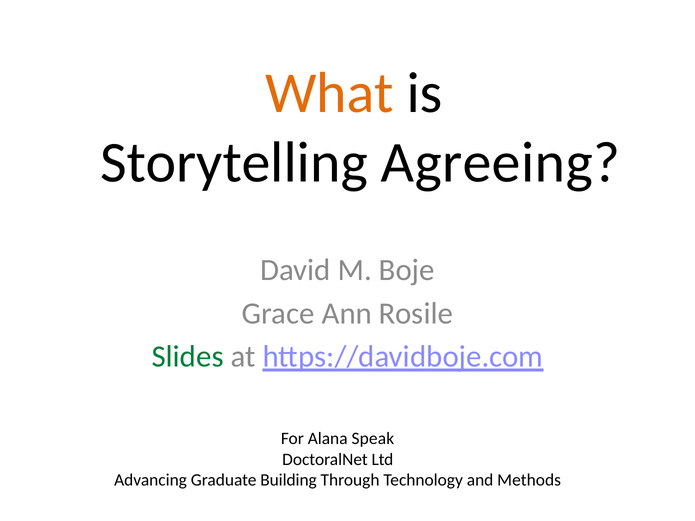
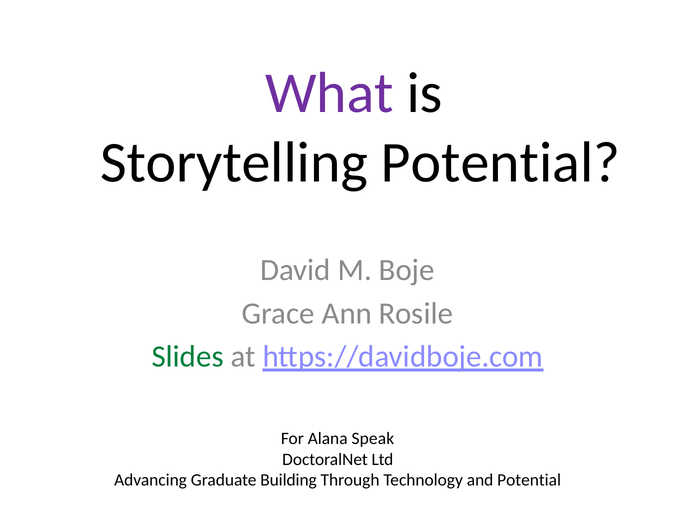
What colour: orange -> purple
Storytelling Agreeing: Agreeing -> Potential
and Methods: Methods -> Potential
